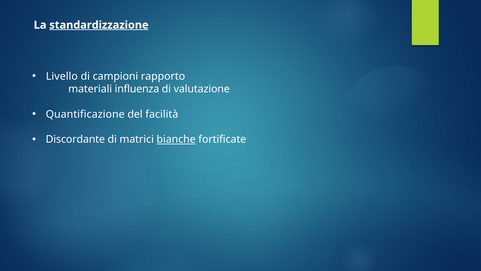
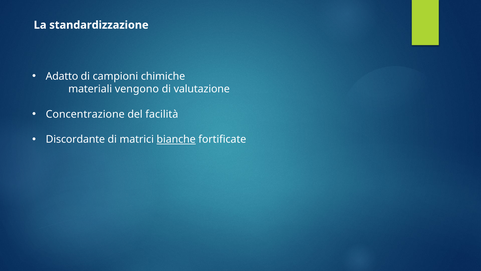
standardizzazione underline: present -> none
Livello: Livello -> Adatto
rapporto: rapporto -> chimiche
influenza: influenza -> vengono
Quantificazione: Quantificazione -> Concentrazione
